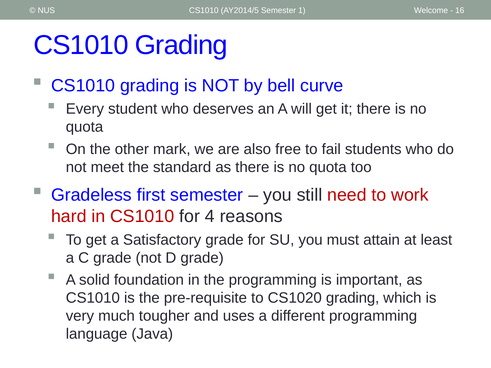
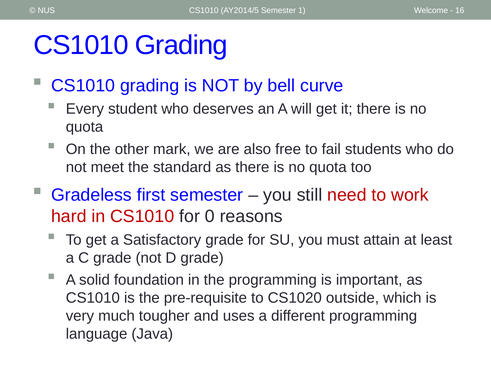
4: 4 -> 0
CS1020 grading: grading -> outside
